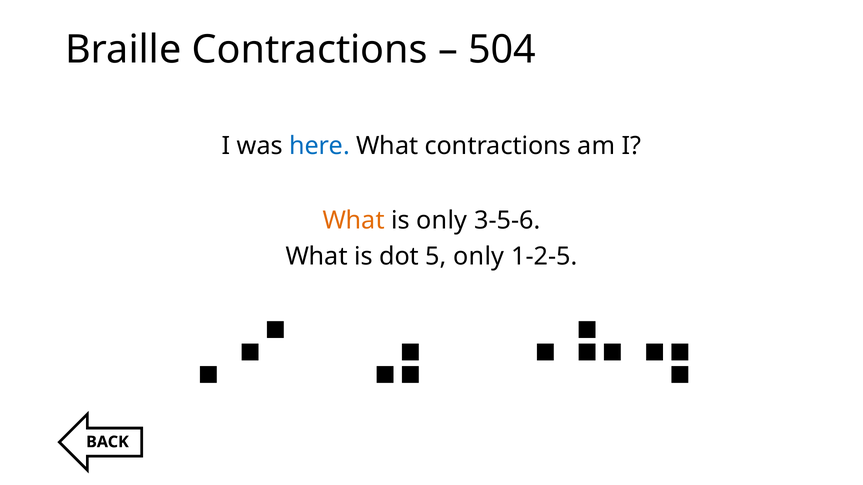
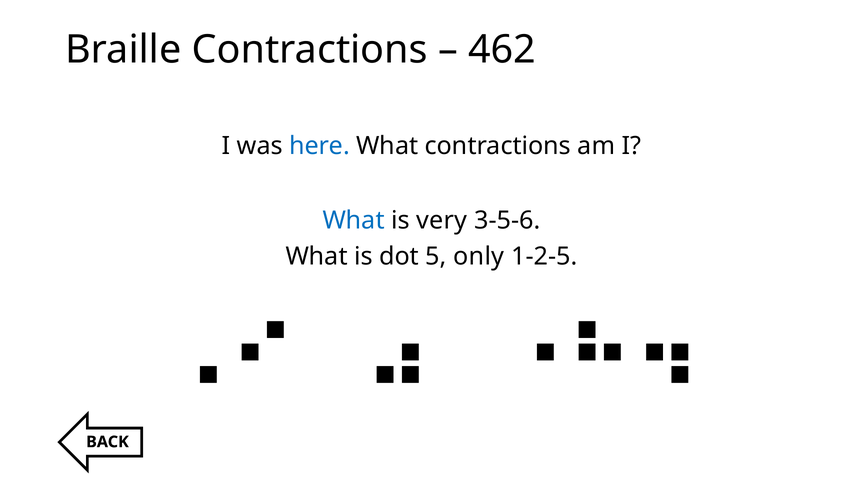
504: 504 -> 462
What at (354, 221) colour: orange -> blue
is only: only -> very
